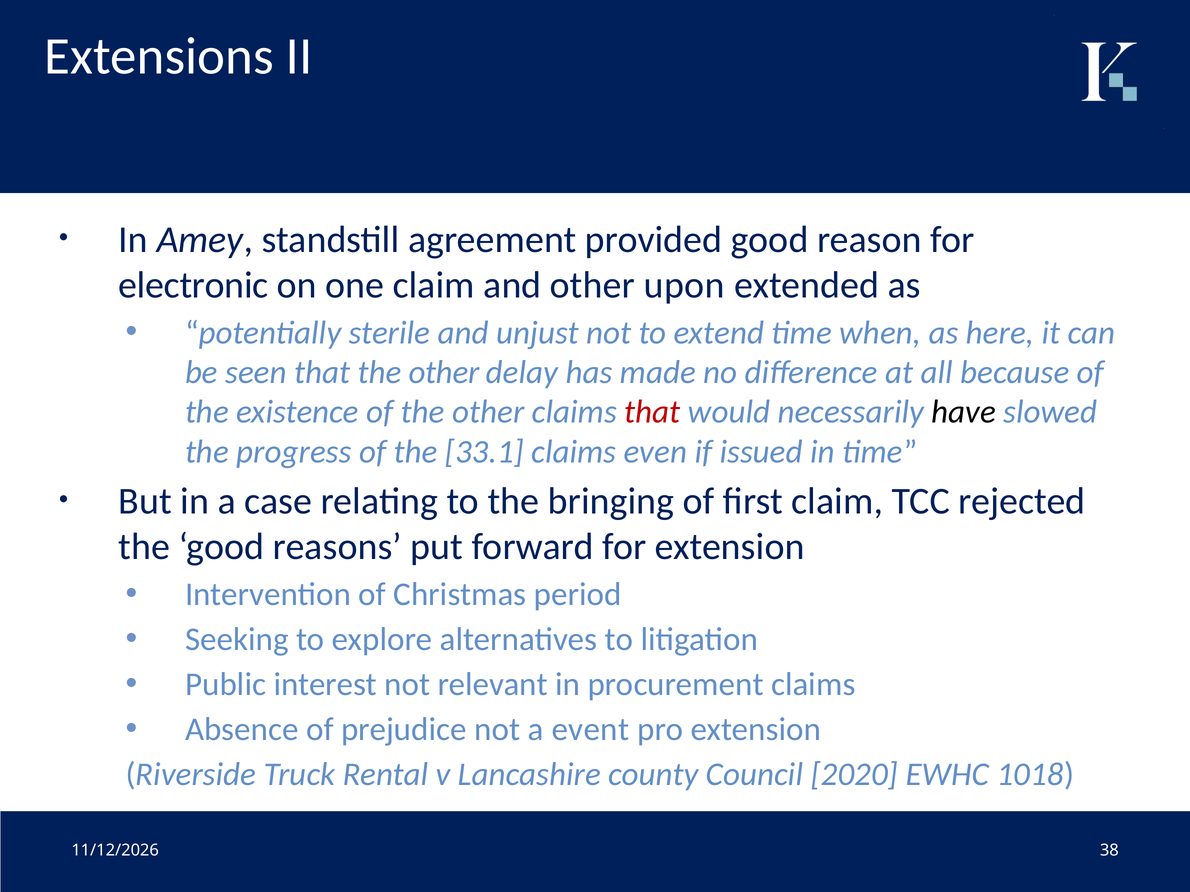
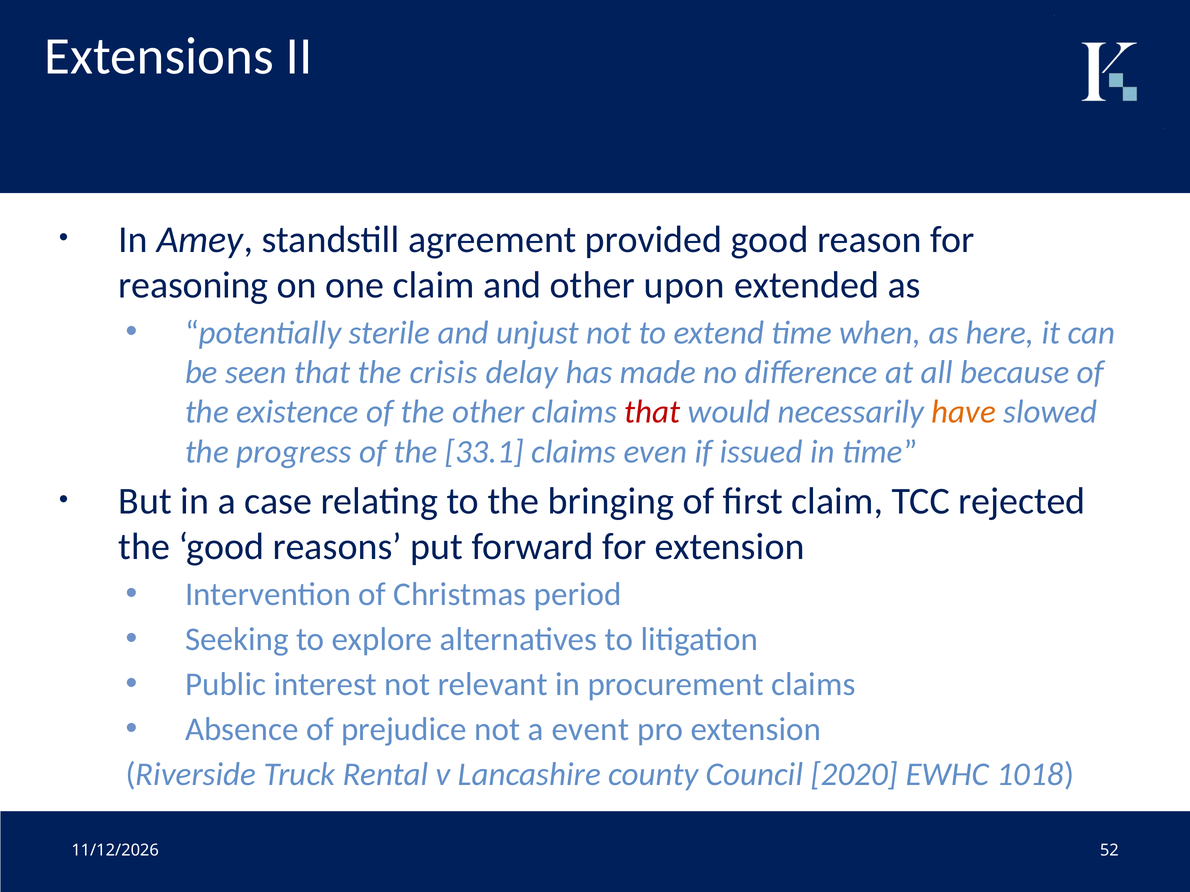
electronic: electronic -> reasoning
that the other: other -> crisis
have colour: black -> orange
38: 38 -> 52
